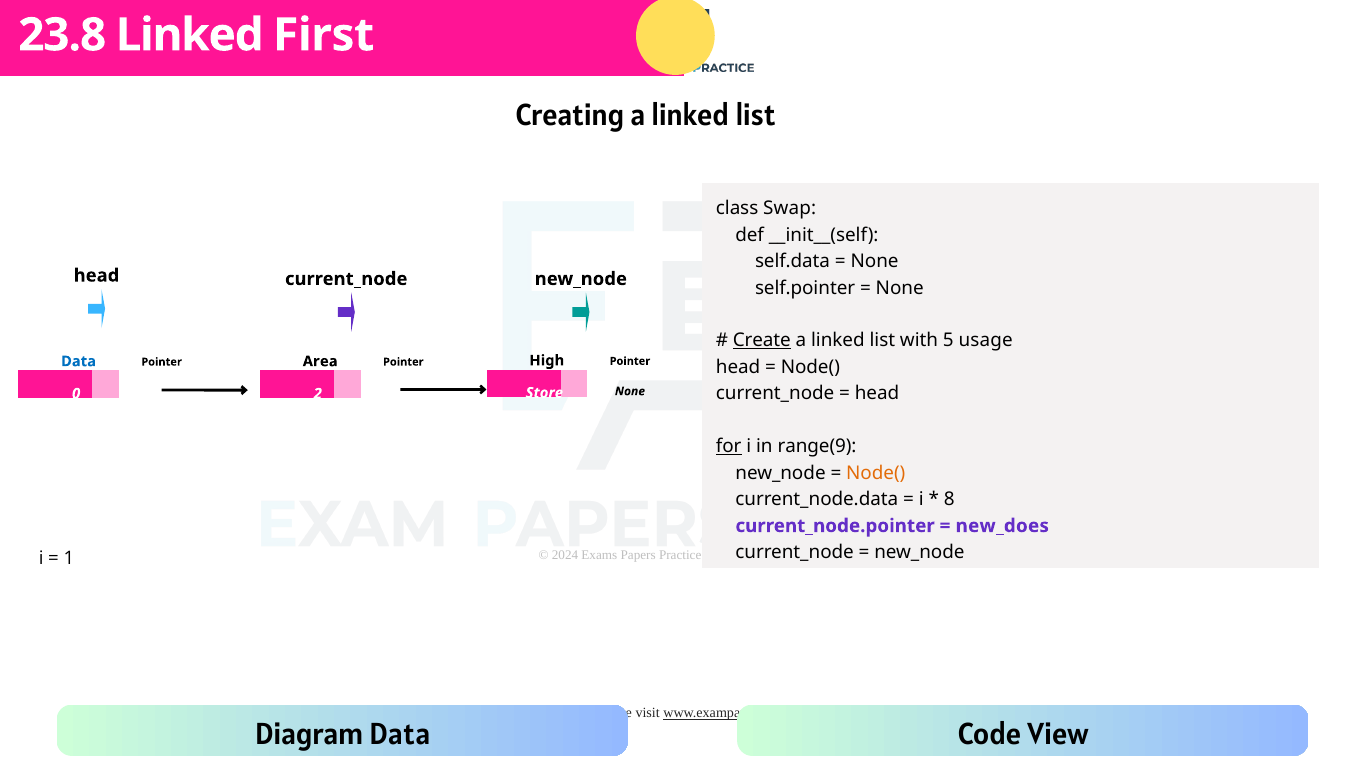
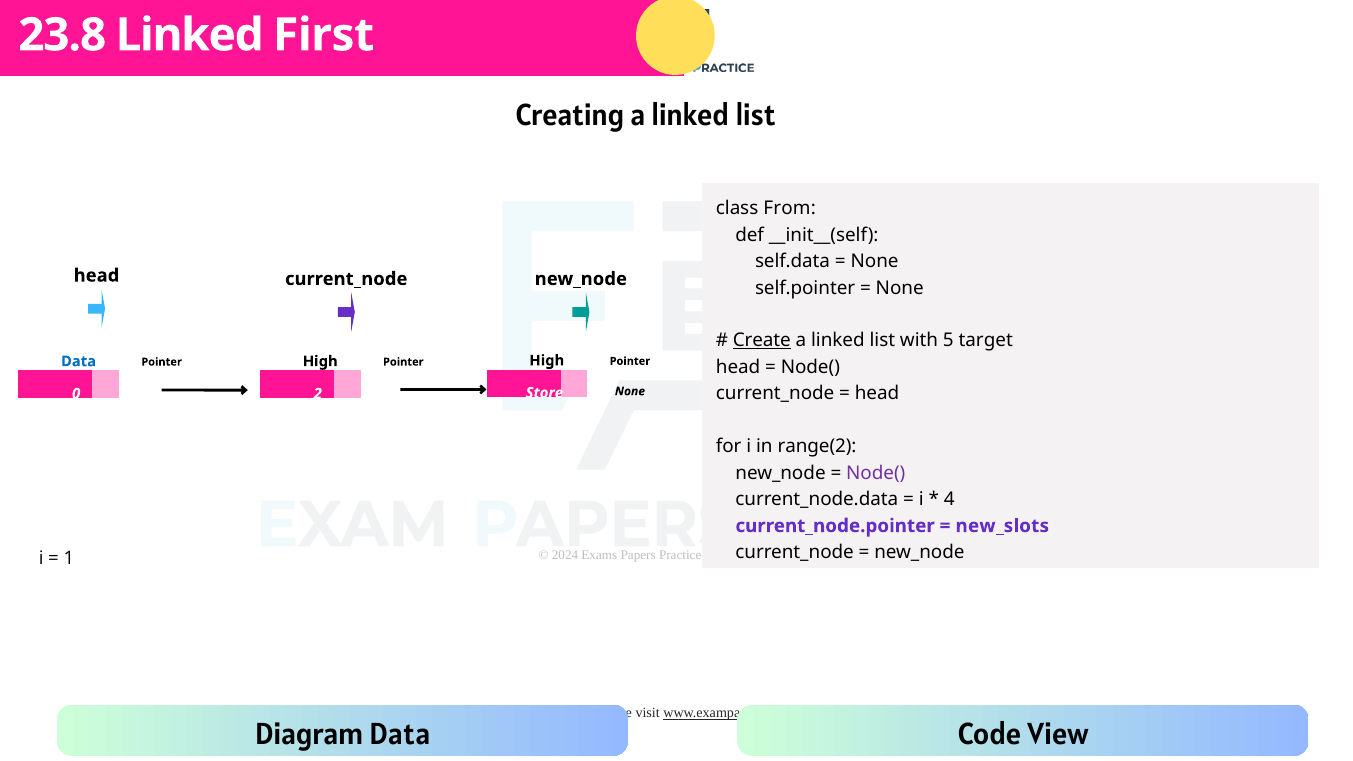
Swap: Swap -> From
usage: usage -> target
Area at (320, 361): Area -> High
for at (729, 447) underline: present -> none
range(9: range(9 -> range(2
Node( at (876, 473) colour: orange -> purple
8: 8 -> 4
new_does: new_does -> new_slots
